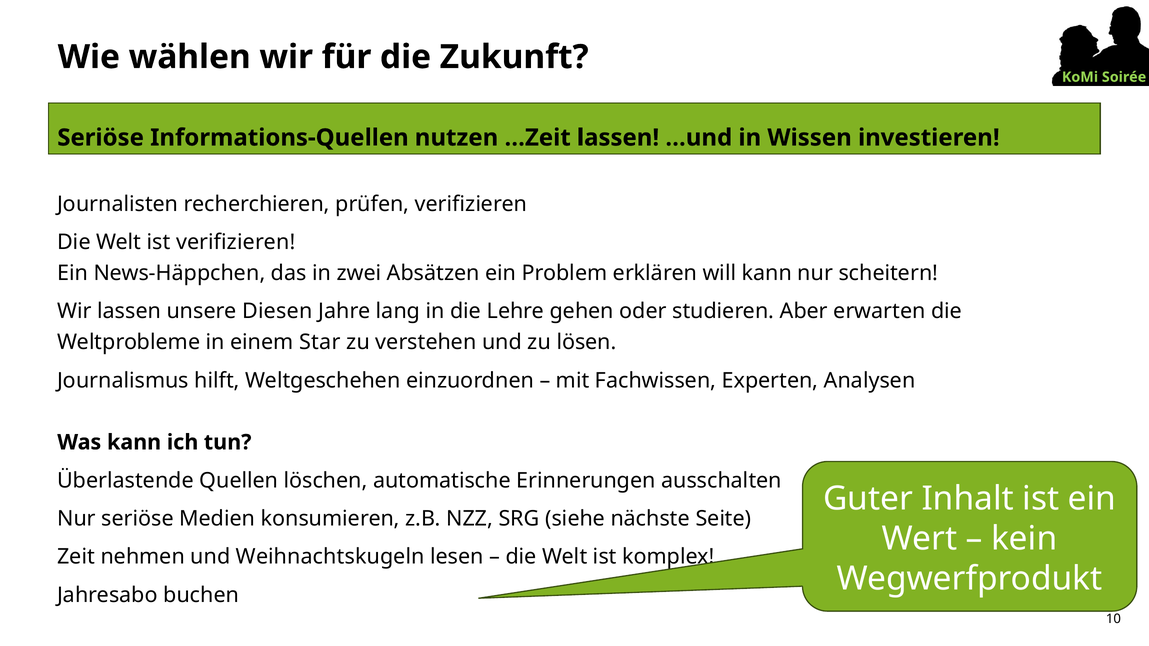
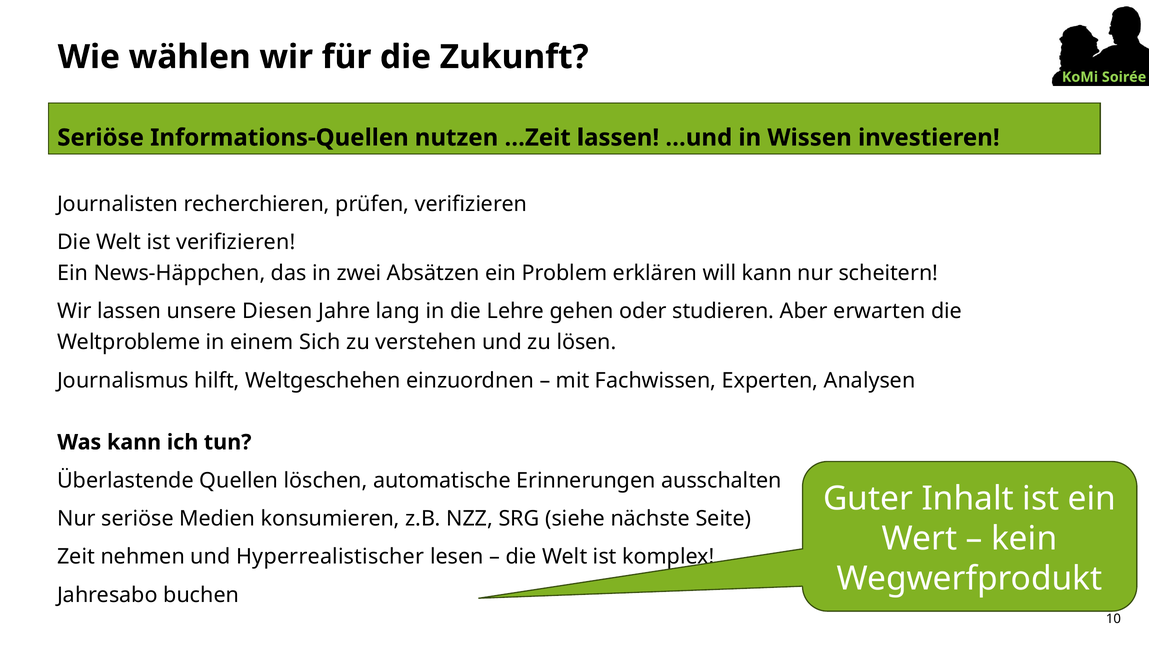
Star: Star -> Sich
Weihnachtskugeln: Weihnachtskugeln -> Hyperrealistischer
